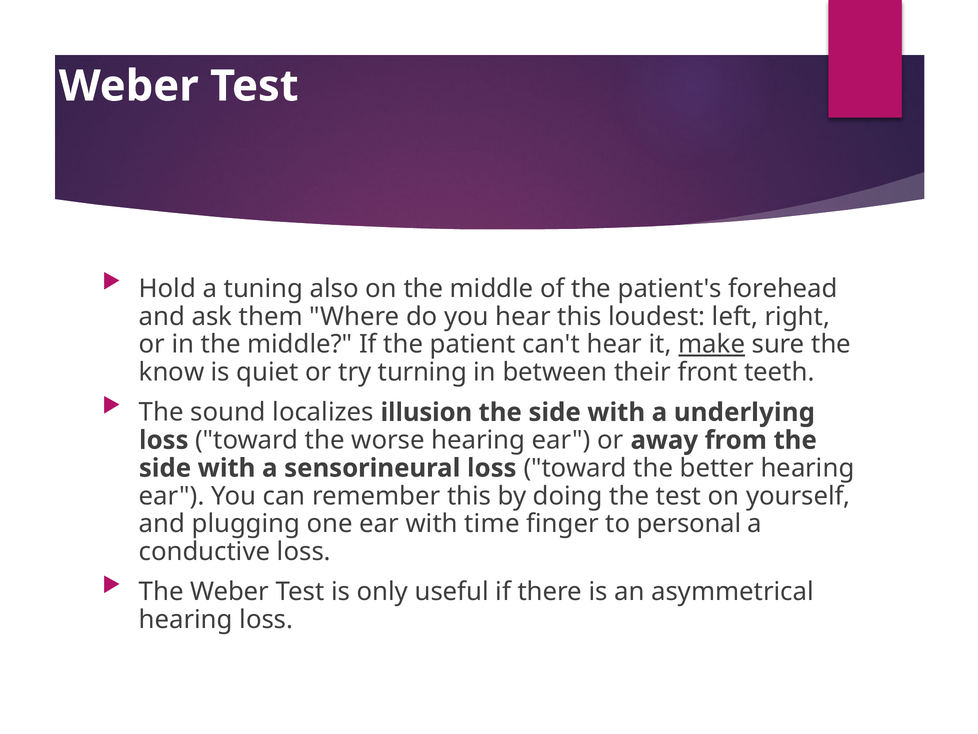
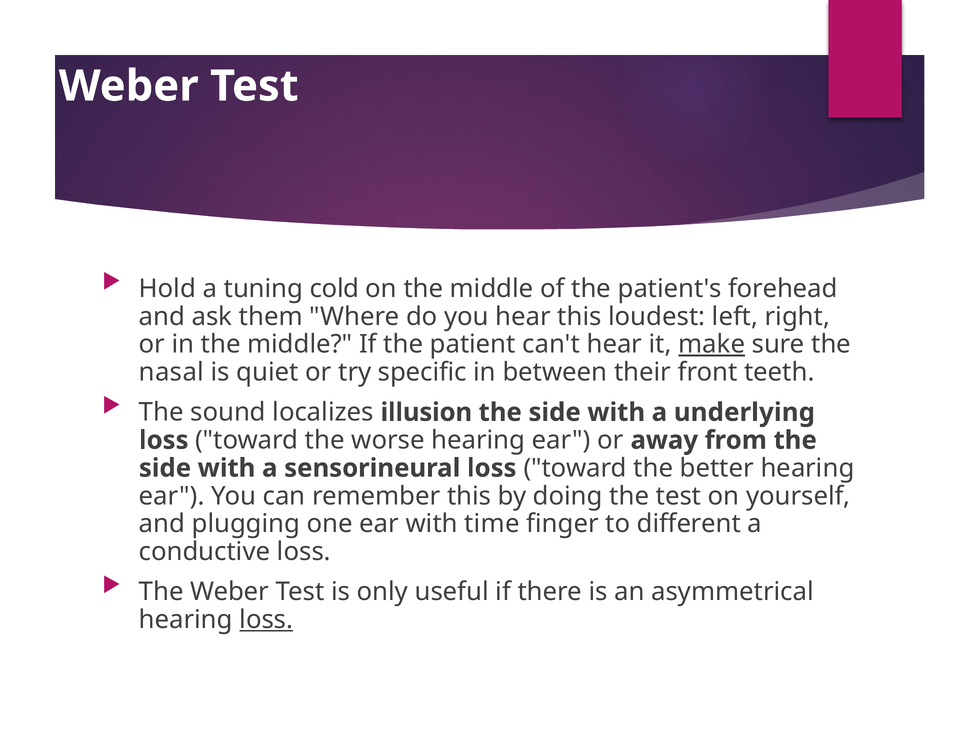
also: also -> cold
know: know -> nasal
turning: turning -> specific
personal: personal -> different
loss at (266, 619) underline: none -> present
